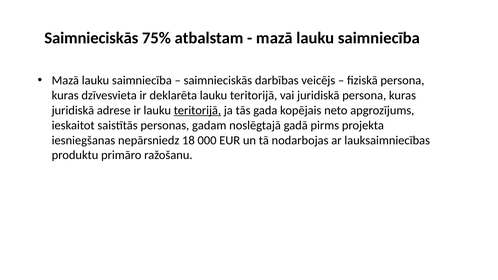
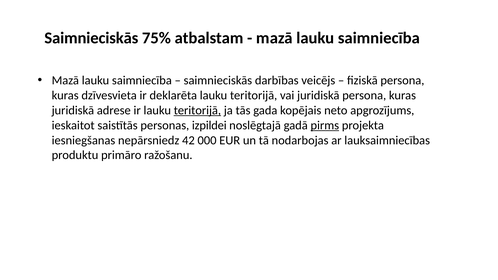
gadam: gadam -> izpildei
pirms underline: none -> present
18: 18 -> 42
